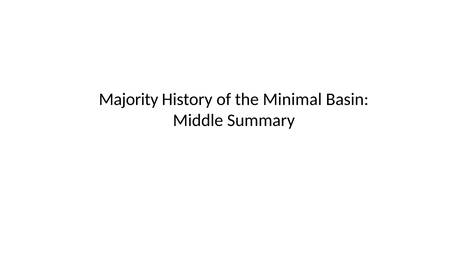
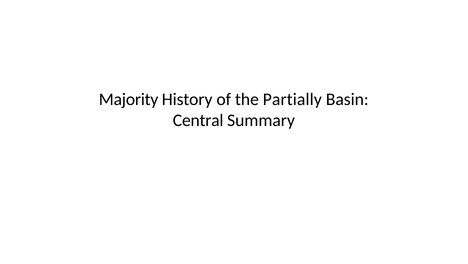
Minimal: Minimal -> Partially
Middle: Middle -> Central
